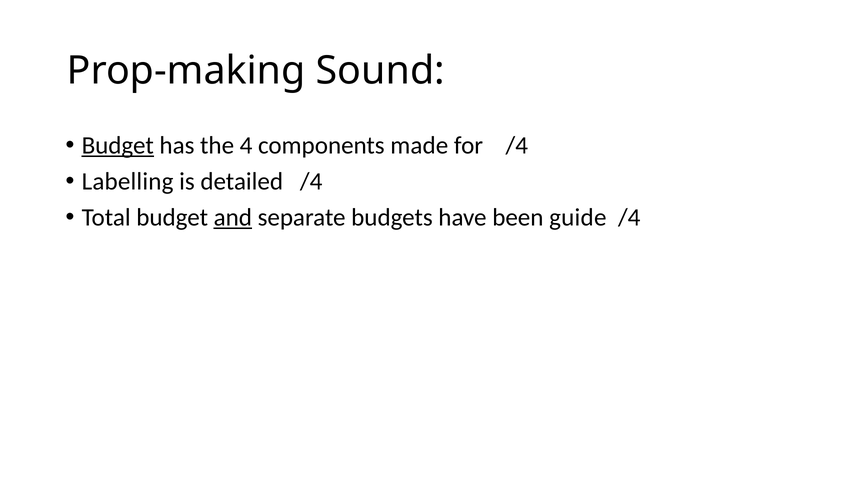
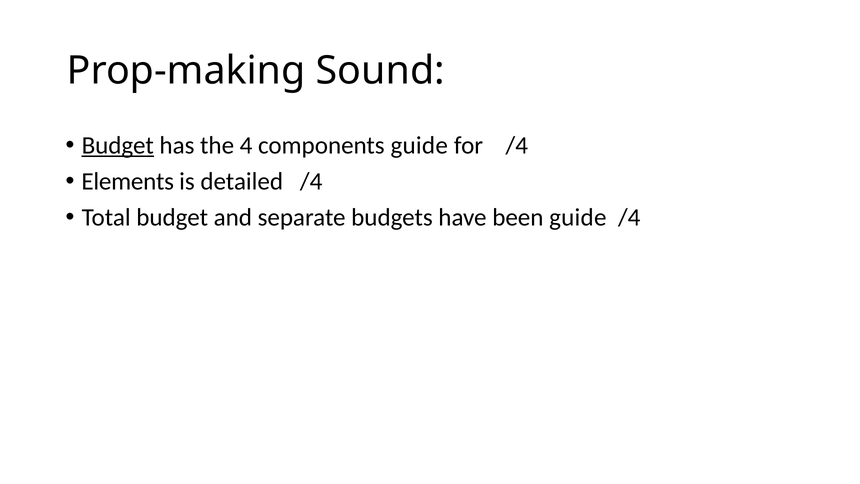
components made: made -> guide
Labelling: Labelling -> Elements
and underline: present -> none
